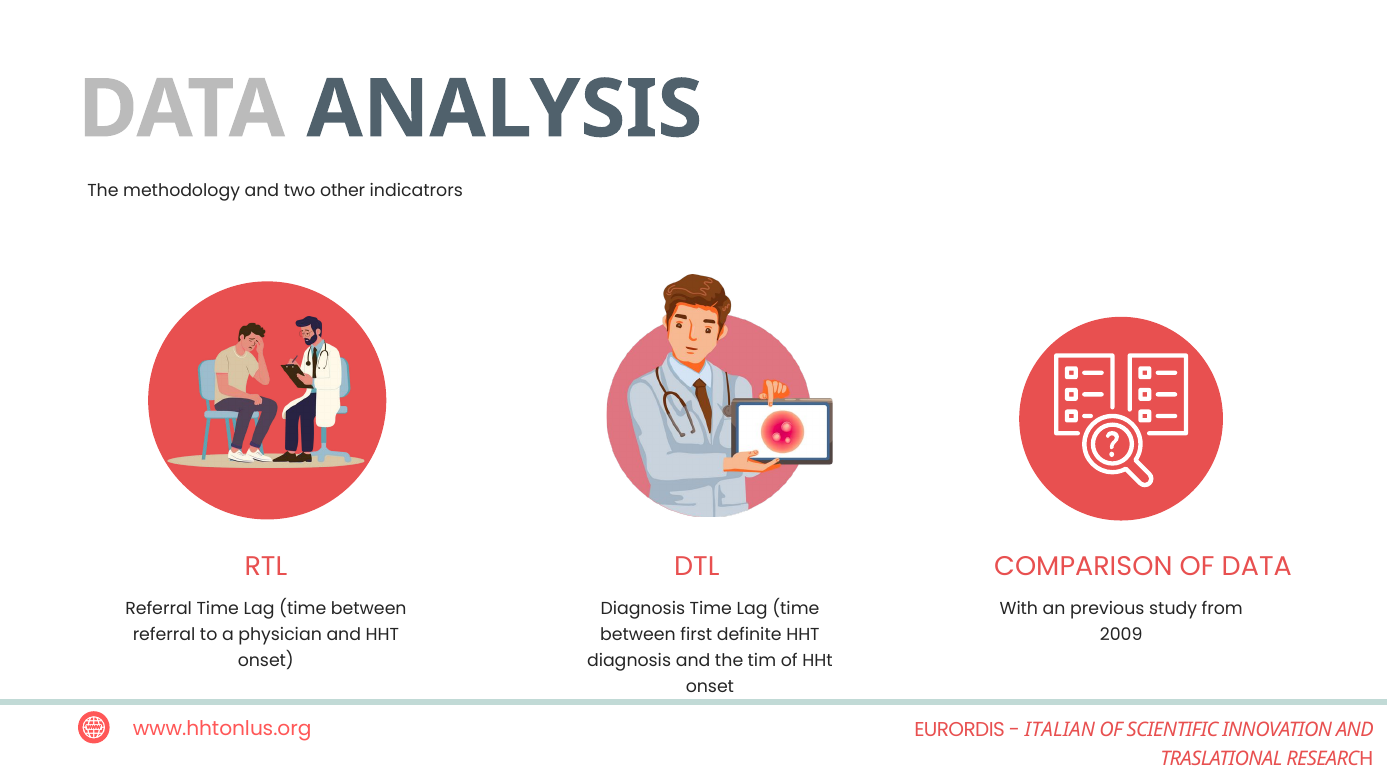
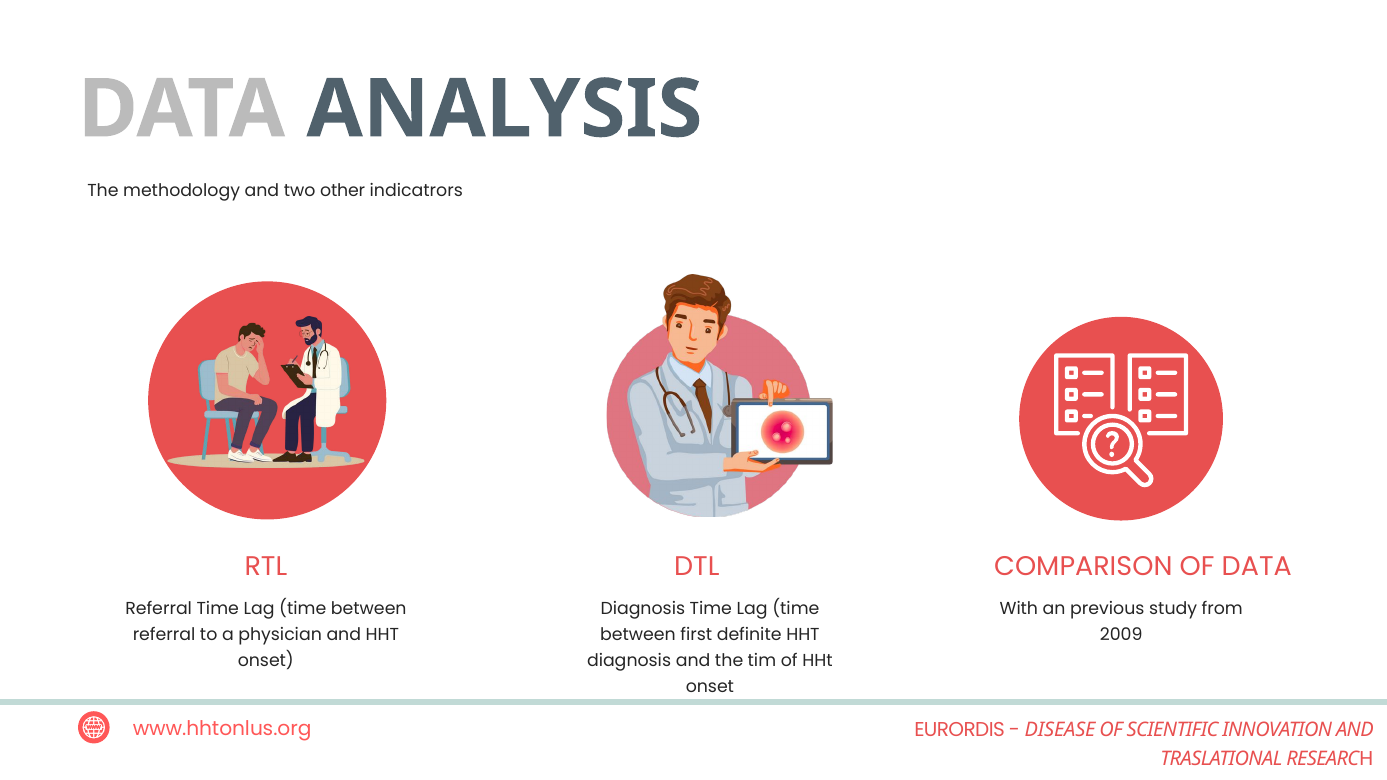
ITALIAN: ITALIAN -> DISEASE
